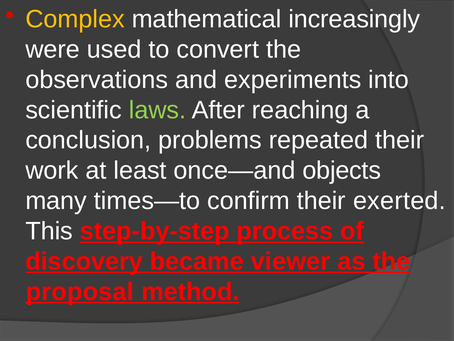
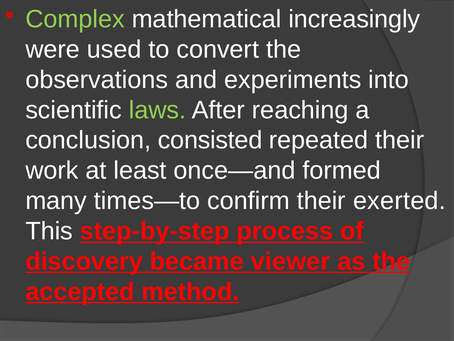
Complex colour: yellow -> light green
problems: problems -> consisted
objects: objects -> formed
proposal: proposal -> accepted
